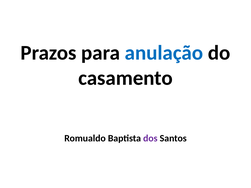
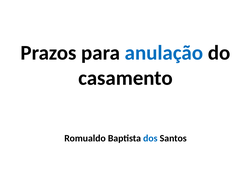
dos colour: purple -> blue
